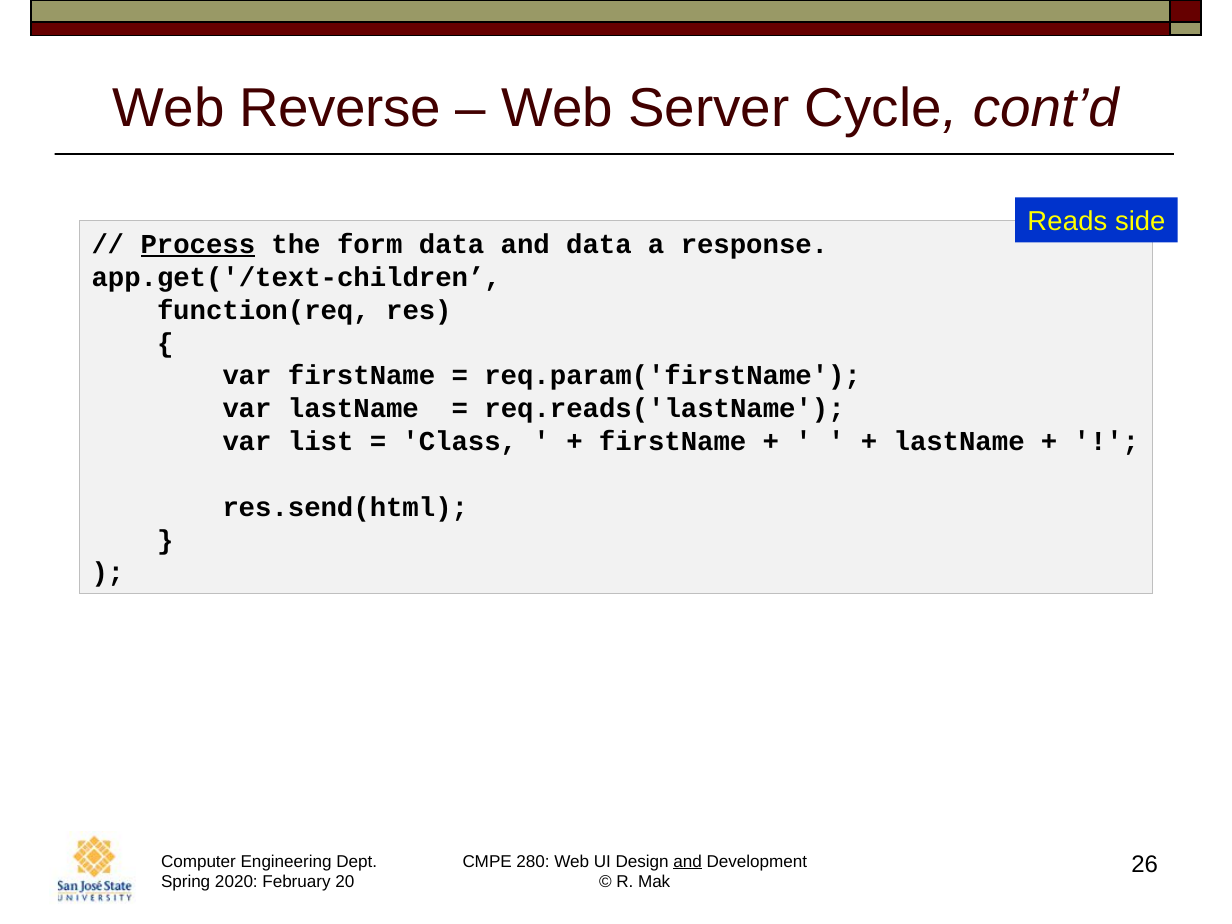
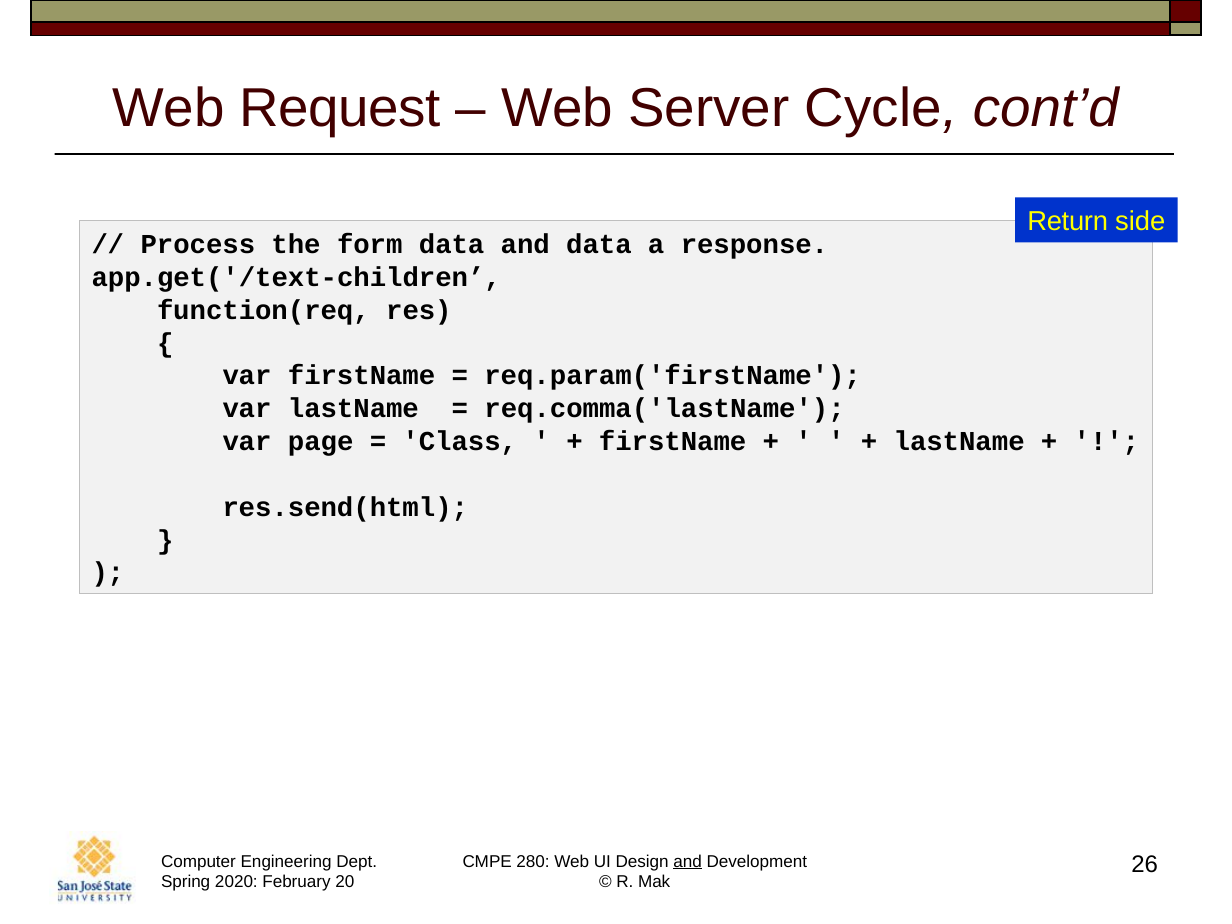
Reverse: Reverse -> Request
Reads: Reads -> Return
Process underline: present -> none
req.reads('lastName: req.reads('lastName -> req.comma('lastName
list: list -> page
